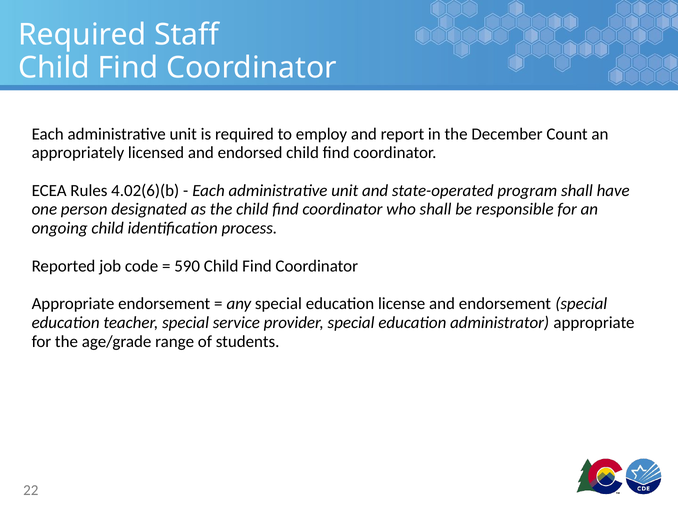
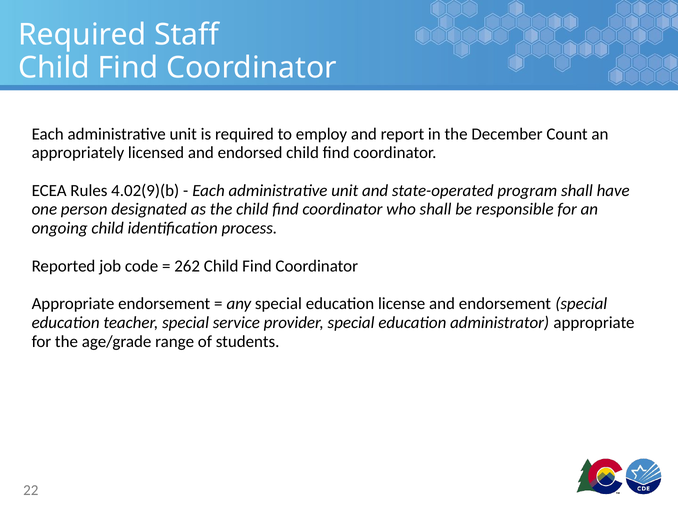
4.02(6)(b: 4.02(6)(b -> 4.02(9)(b
590: 590 -> 262
